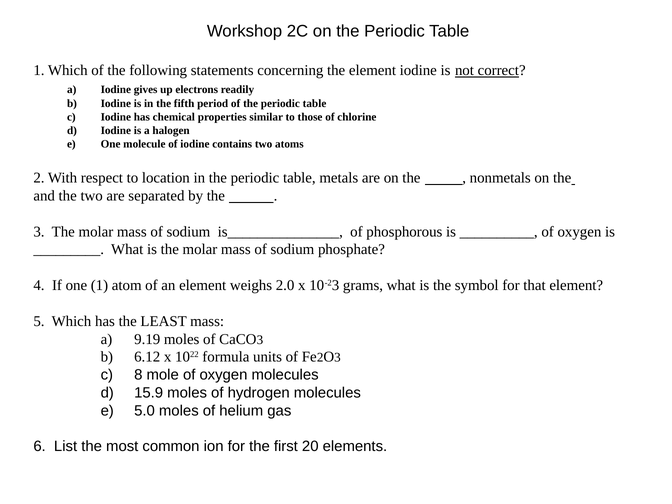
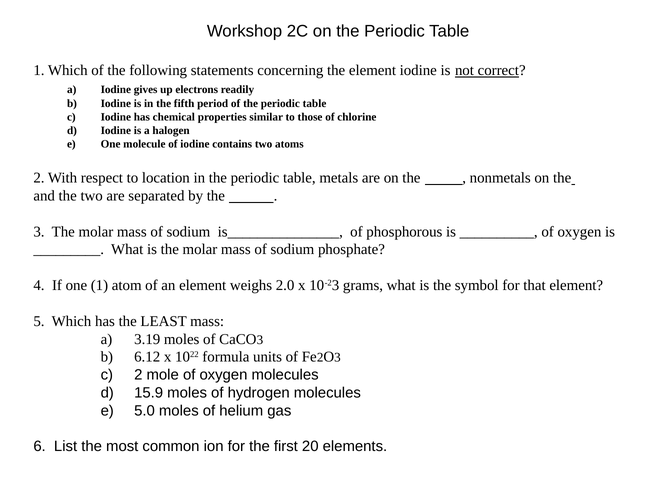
9.19: 9.19 -> 3.19
c 8: 8 -> 2
